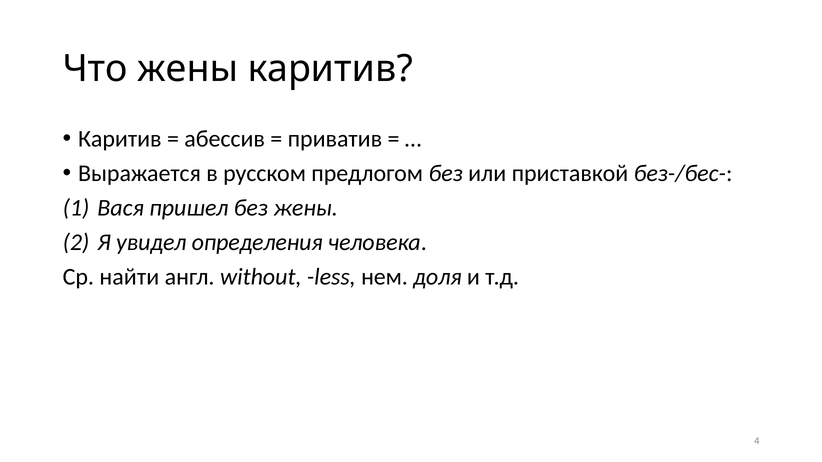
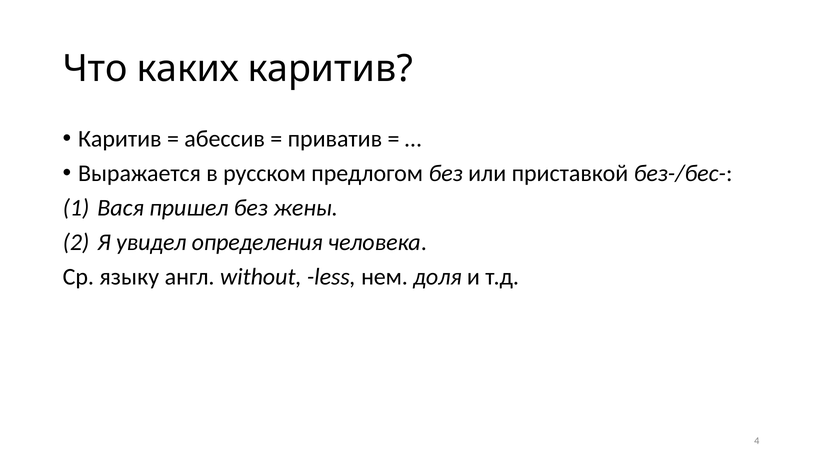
Что жены: жены -> каких
найти: найти -> языку
